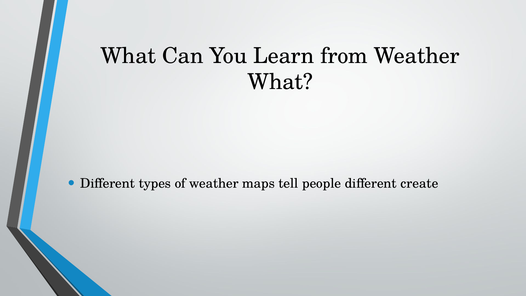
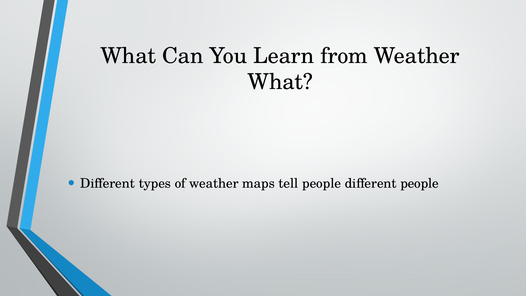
different create: create -> people
